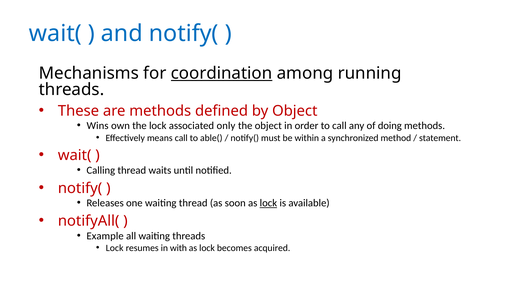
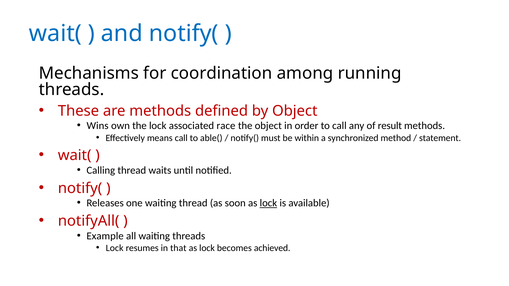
coordination underline: present -> none
only: only -> race
doing: doing -> result
with: with -> that
acquired: acquired -> achieved
